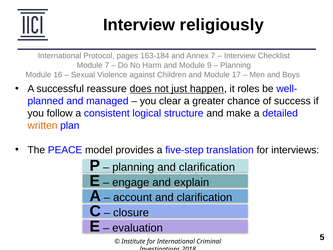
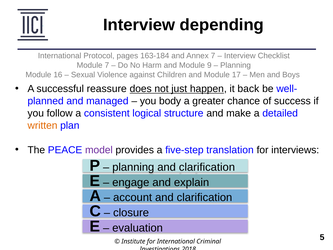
religiously: religiously -> depending
roles: roles -> back
clear: clear -> body
model colour: black -> purple
